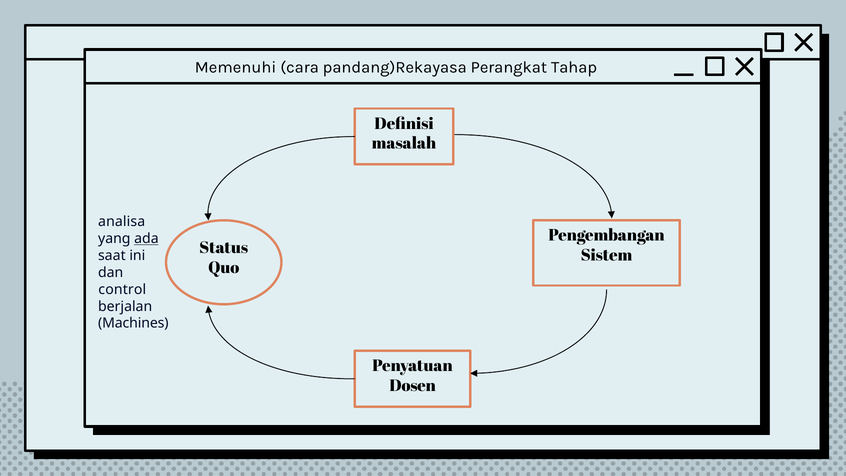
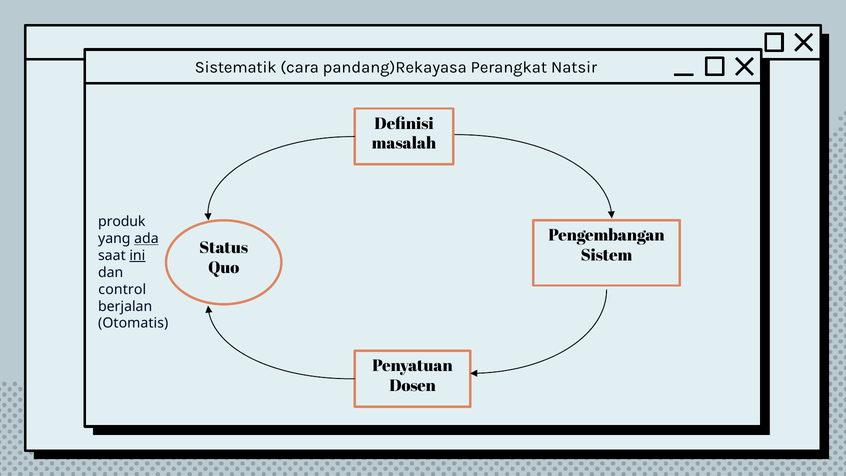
Memenuhi: Memenuhi -> Sistematik
Tahap: Tahap -> Natsir
analisa: analisa -> produk
ini underline: none -> present
Machines: Machines -> Otomatis
